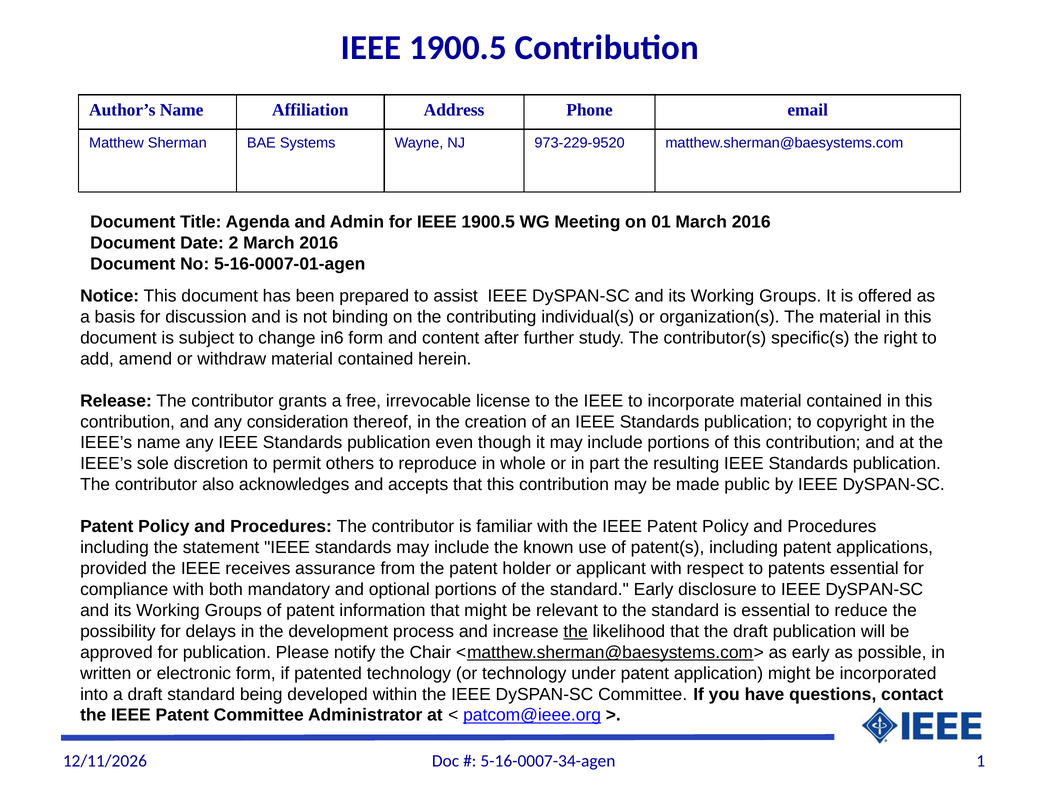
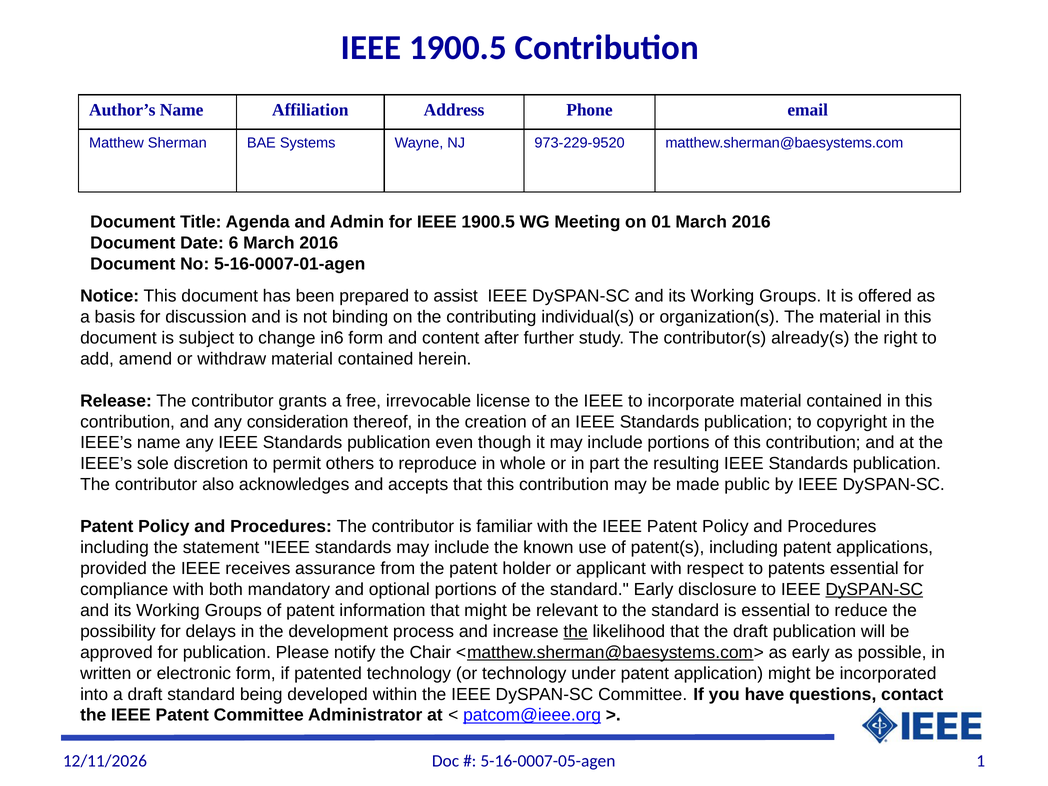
2: 2 -> 6
specific(s: specific(s -> already(s
DySPAN-SC at (874, 589) underline: none -> present
5-16-0007-34-agen: 5-16-0007-34-agen -> 5-16-0007-05-agen
